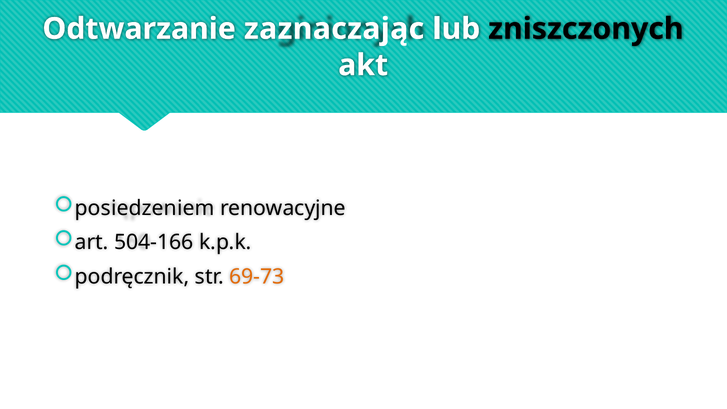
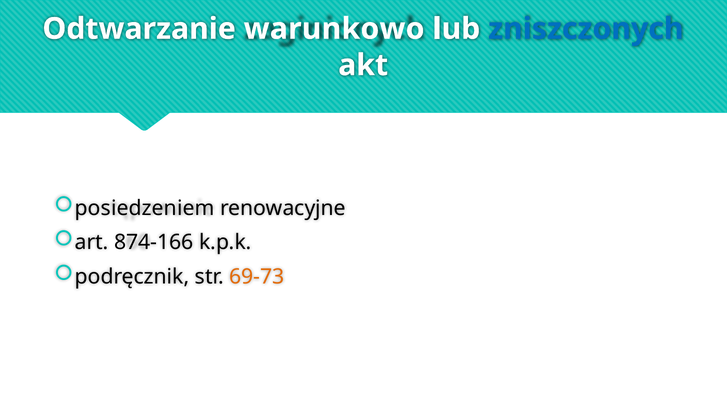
zaznaczając: zaznaczając -> warunkowo
zniszczonych colour: black -> blue
504-166: 504-166 -> 874-166
